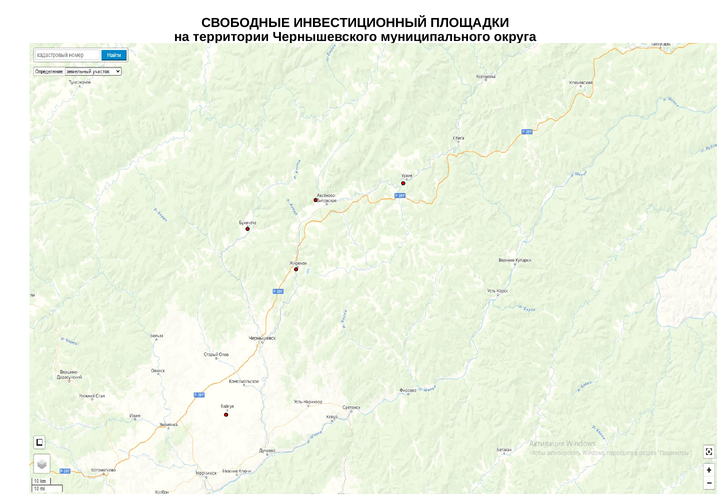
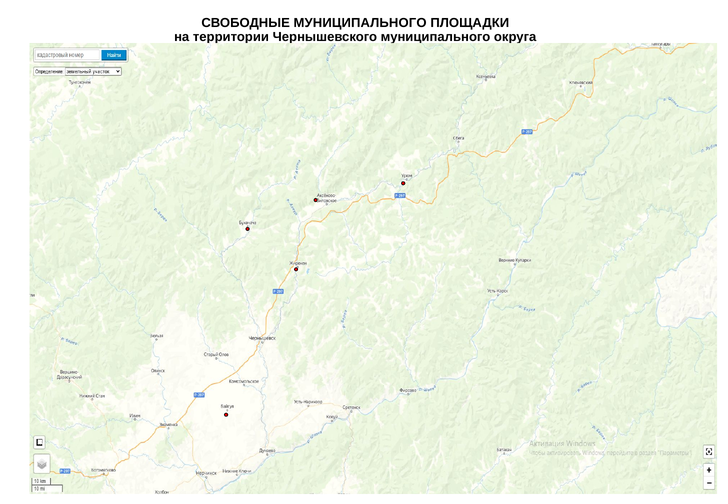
СВОБОДНЫЕ ИНВЕСТИЦИОННЫЙ: ИНВЕСТИЦИОННЫЙ -> МУНИЦИПАЛЬНОГО
